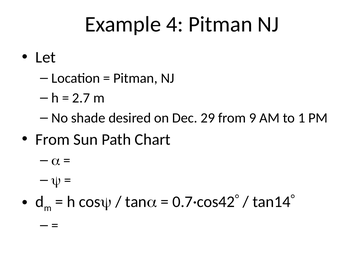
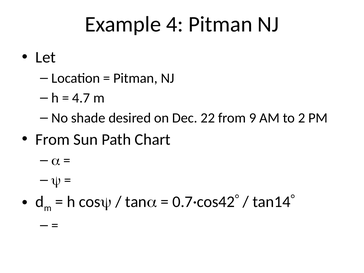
2.7: 2.7 -> 4.7
29: 29 -> 22
1: 1 -> 2
